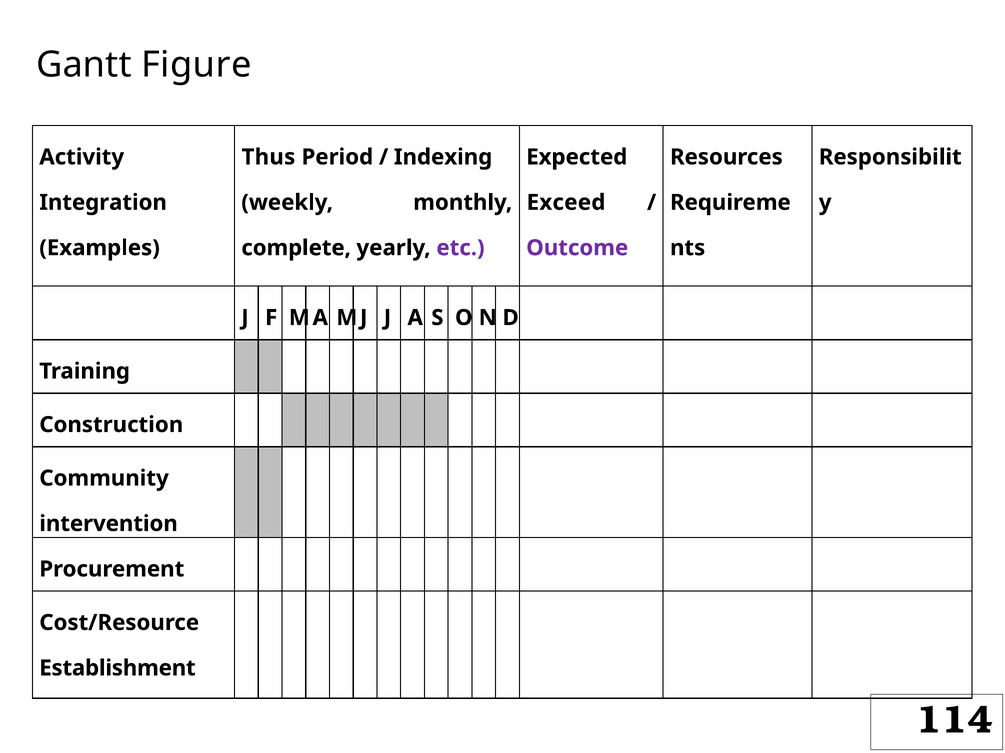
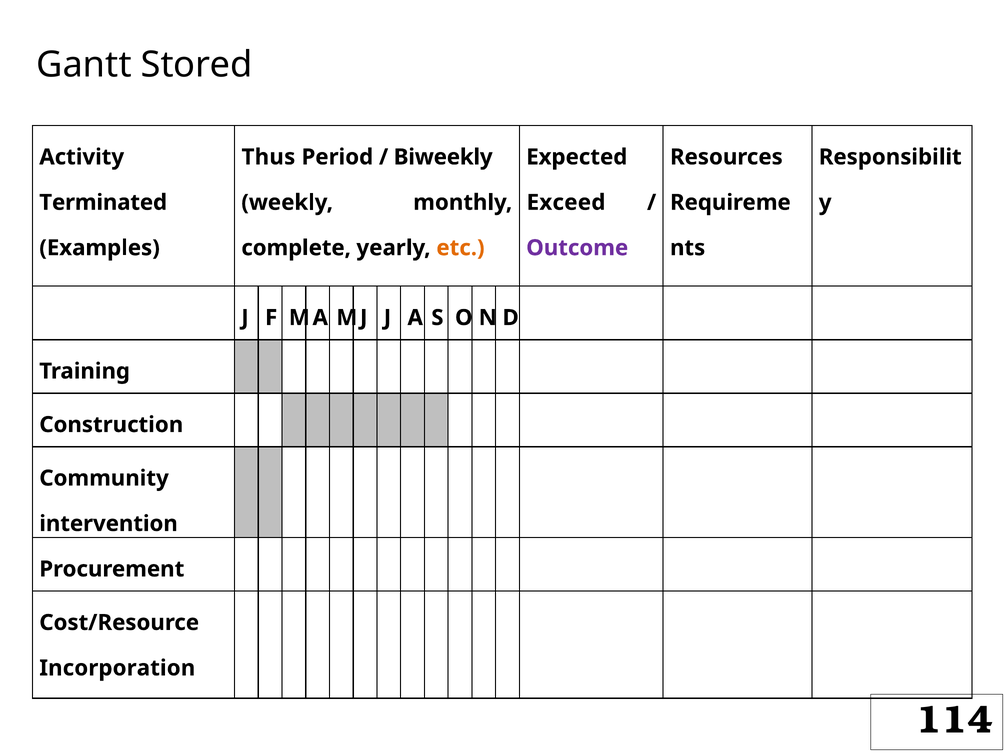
Figure: Figure -> Stored
Indexing: Indexing -> Biweekly
Integration: Integration -> Terminated
etc colour: purple -> orange
Establishment: Establishment -> Incorporation
